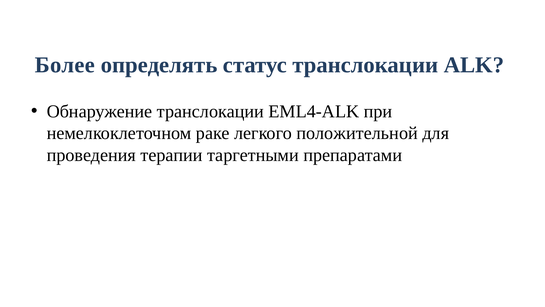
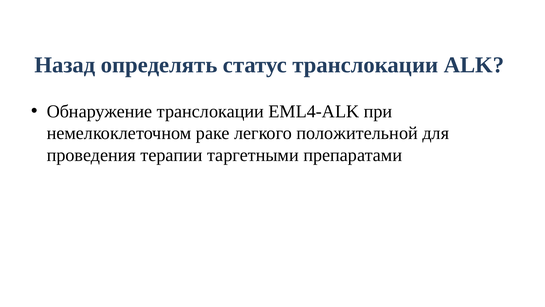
Более: Более -> Назад
